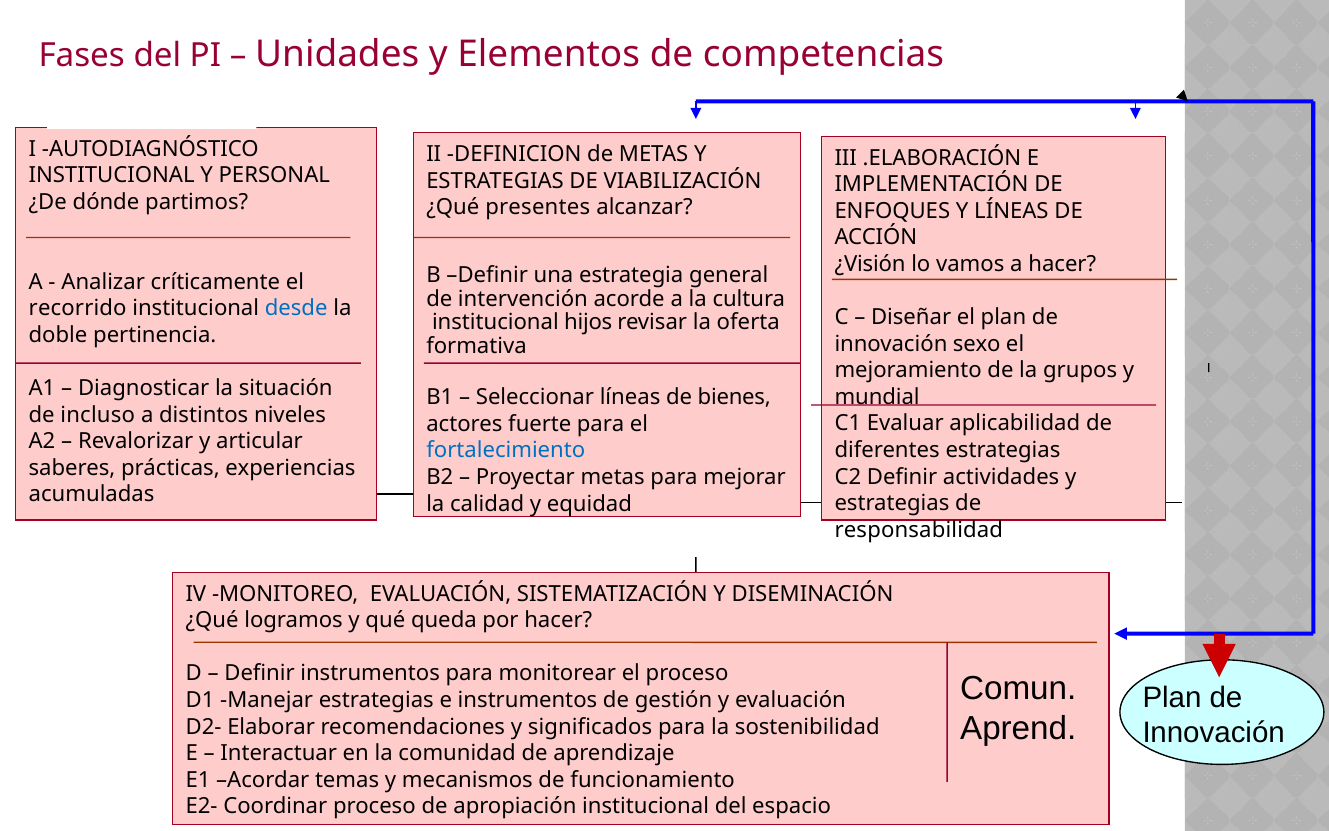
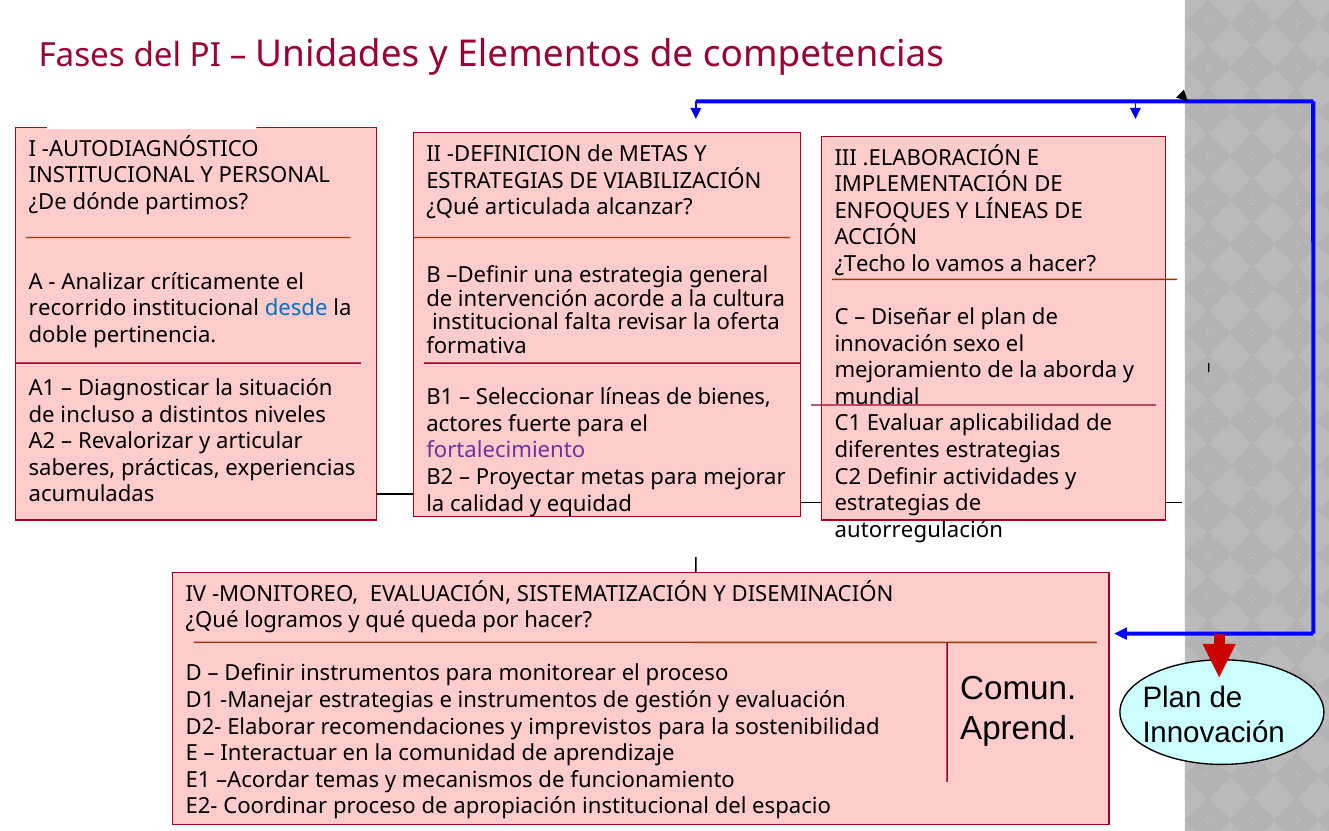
presentes: presentes -> articulada
¿Visión: ¿Visión -> ¿Techo
hijos: hijos -> falta
grupos: grupos -> aborda
fortalecimiento colour: blue -> purple
responsabilidad: responsabilidad -> autorregulación
significados: significados -> imprevistos
